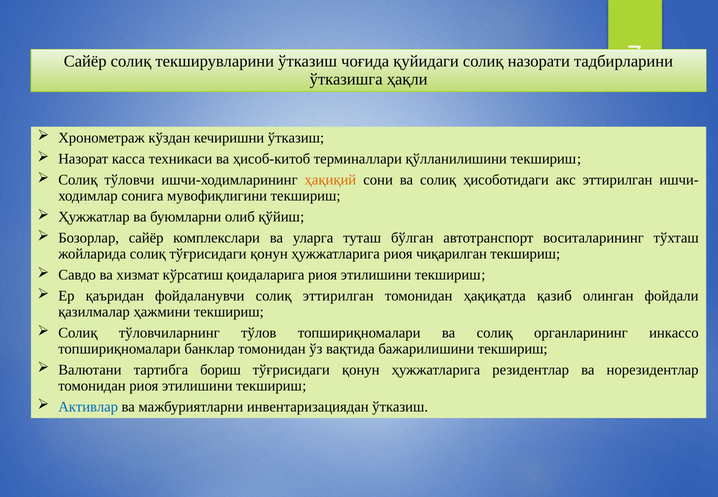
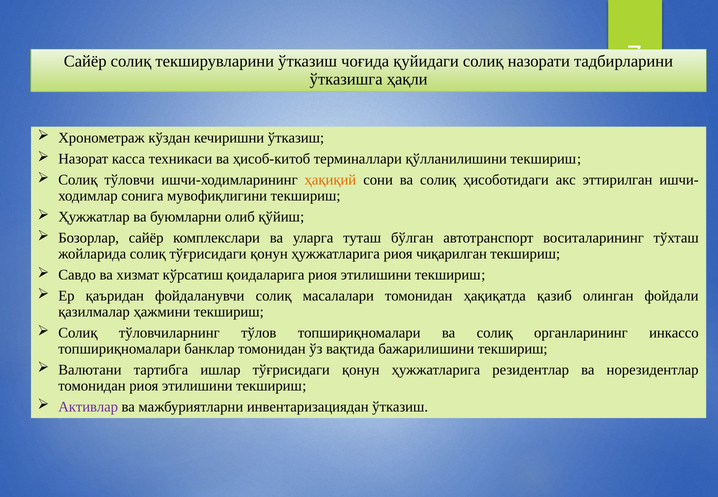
солиқ эттирилган: эттирилган -> масалалари
бориш: бориш -> ишлар
Активлар colour: blue -> purple
